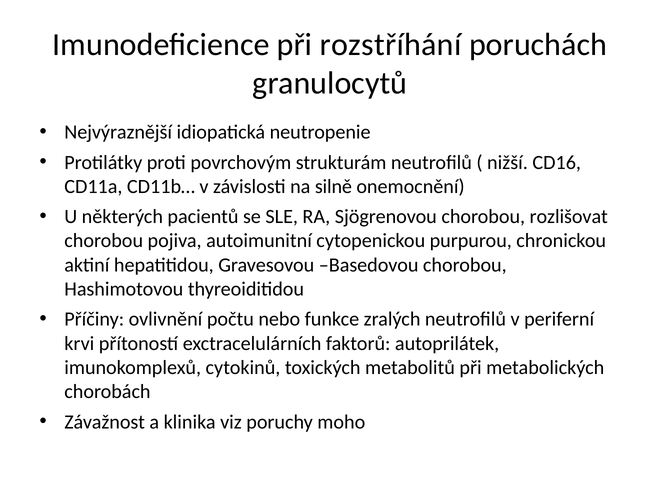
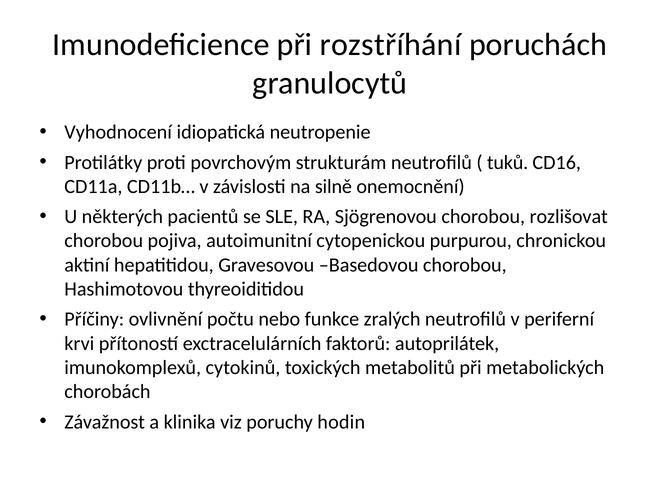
Nejvýraznější: Nejvýraznější -> Vyhodnocení
nižší: nižší -> tuků
moho: moho -> hodin
